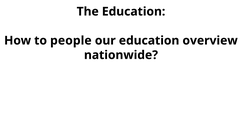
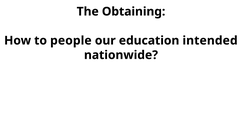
The Education: Education -> Obtaining
overview: overview -> intended
